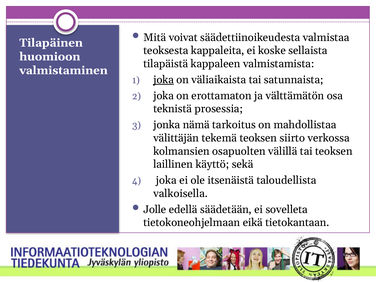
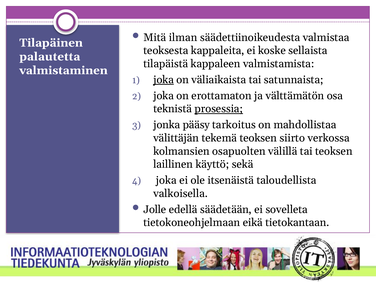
voivat: voivat -> ilman
huomioon: huomioon -> palautetta
prosessia underline: none -> present
nämä: nämä -> pääsy
